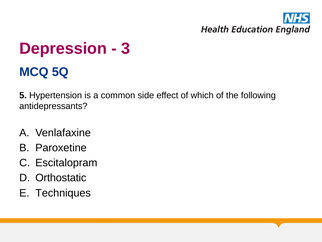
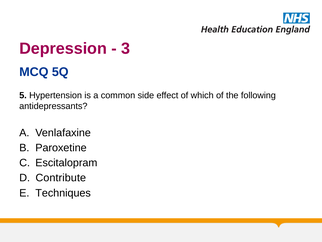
Orthostatic: Orthostatic -> Contribute
